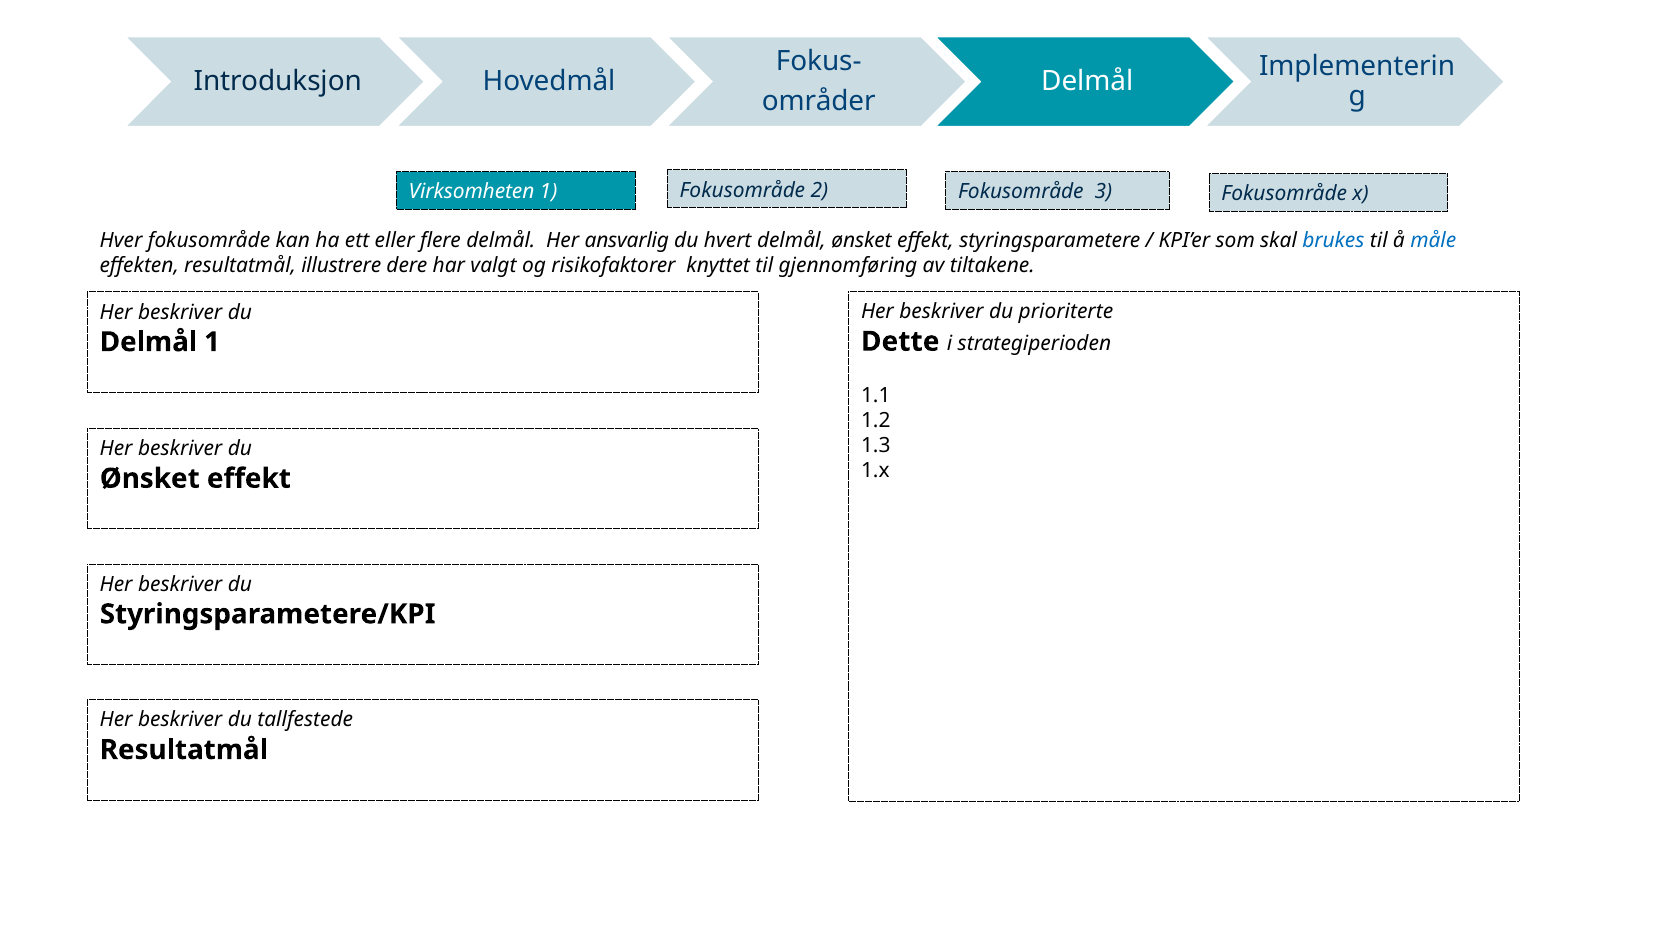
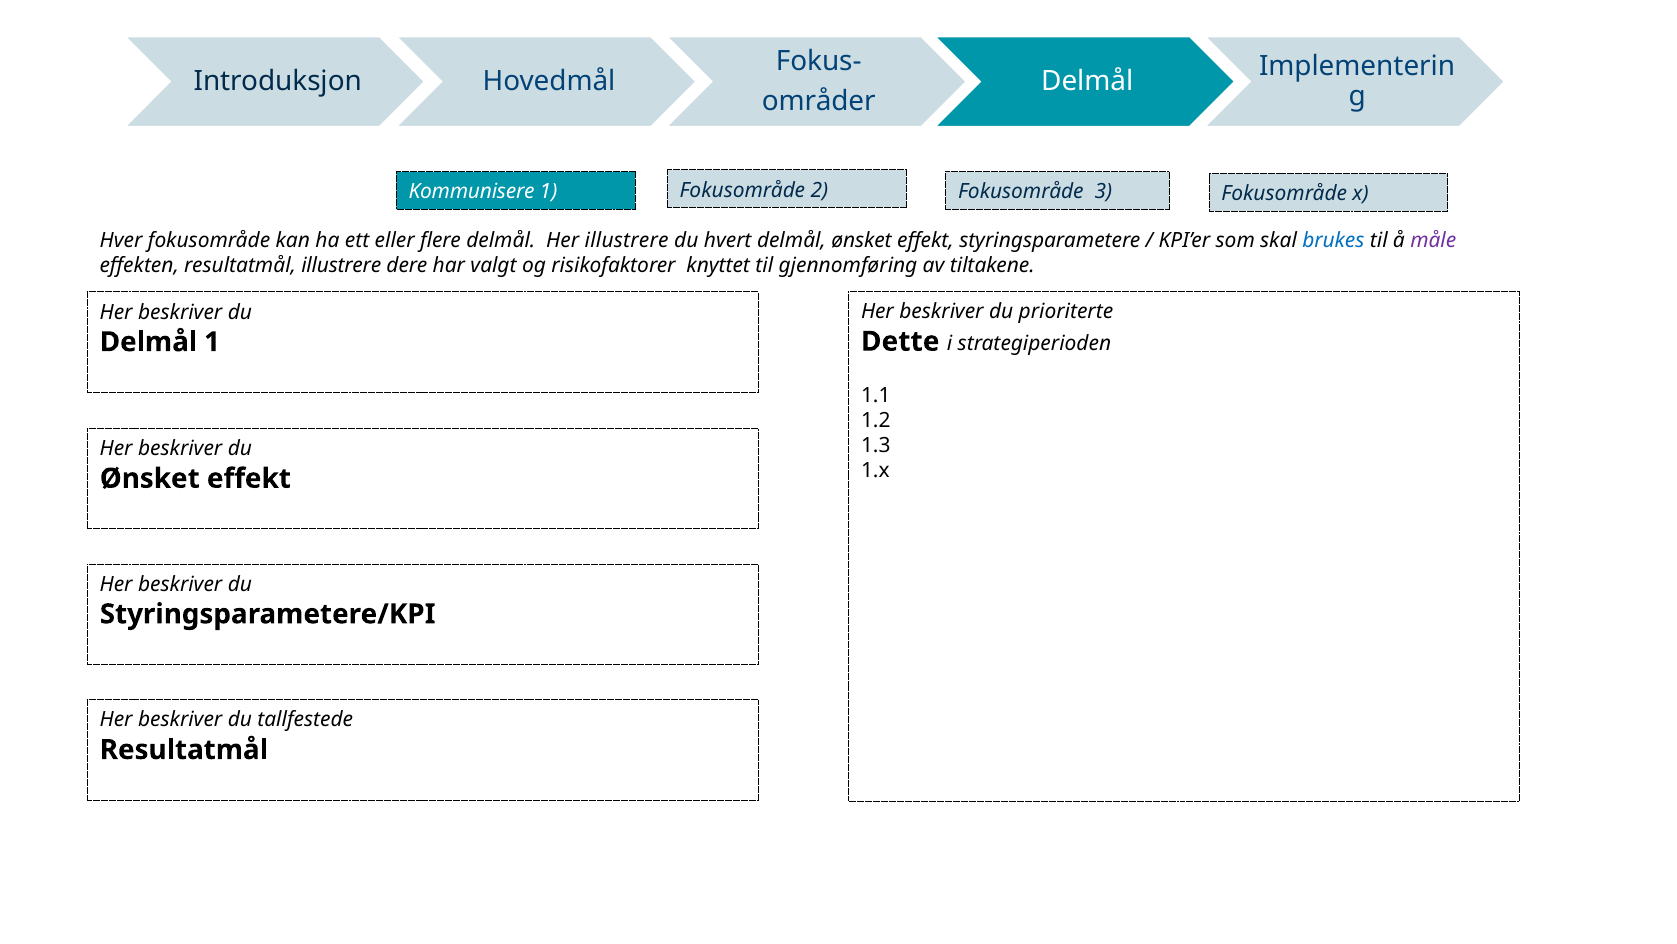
Virksomheten: Virksomheten -> Kommunisere
Her ansvarlig: ansvarlig -> illustrere
måle colour: blue -> purple
